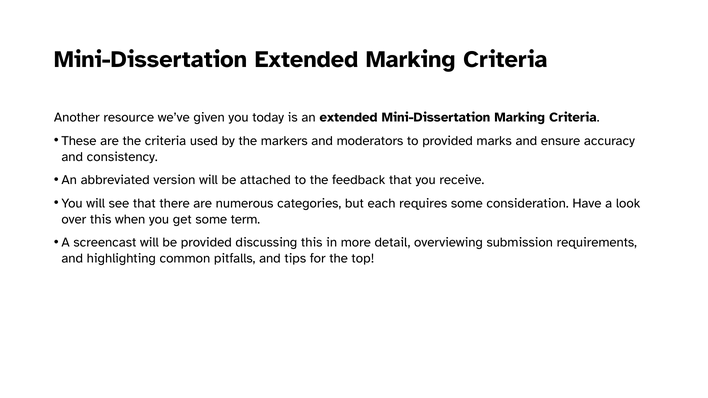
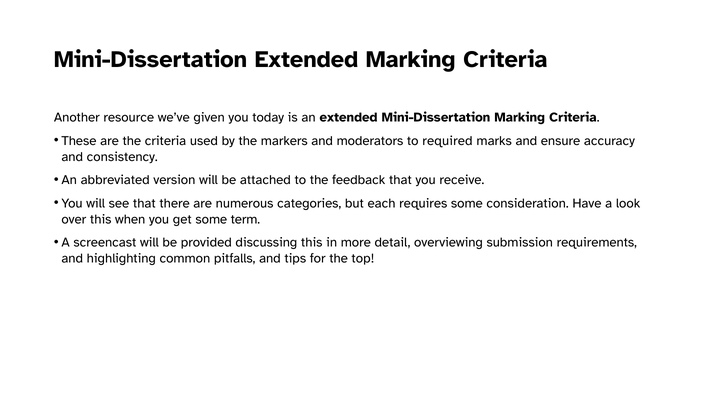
to provided: provided -> required
